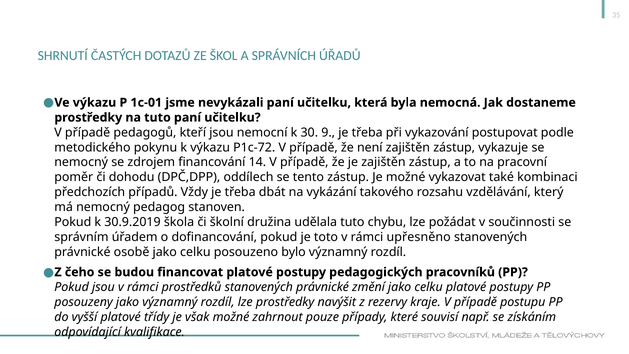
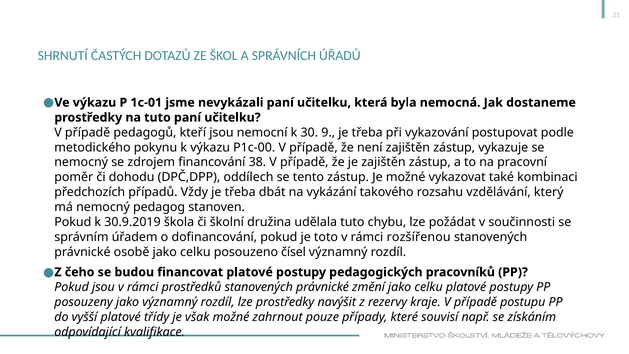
P1c-72: P1c-72 -> P1c-00
14: 14 -> 38
upřesněno: upřesněno -> rozšířenou
bylo: bylo -> čísel
